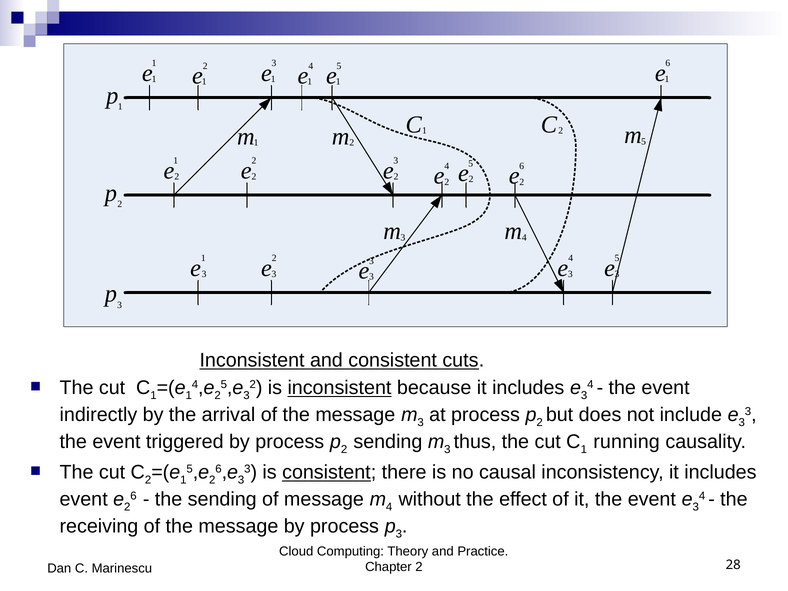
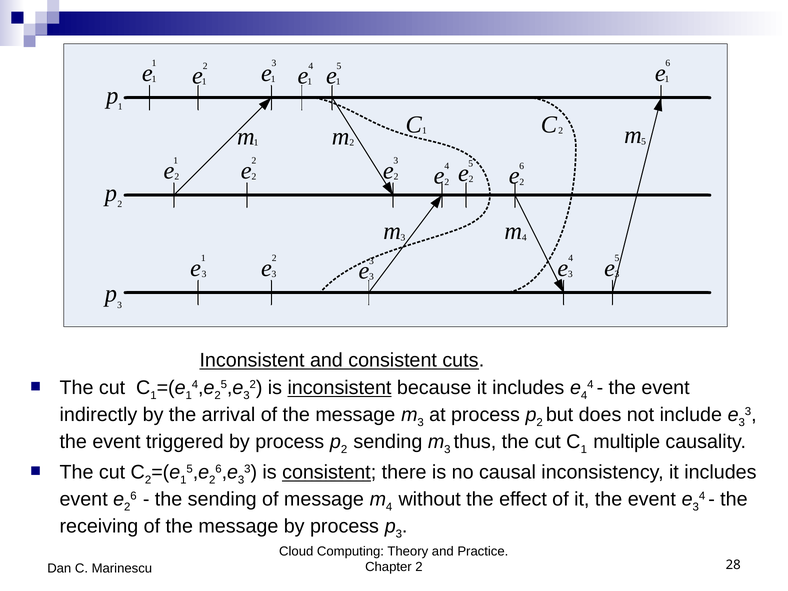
3 at (584, 395): 3 -> 4
running: running -> multiple
